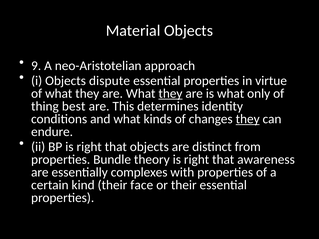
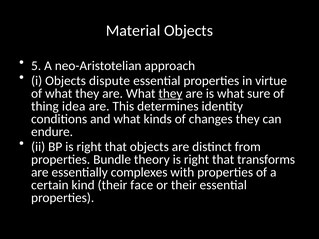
9: 9 -> 5
only: only -> sure
best: best -> idea
they at (248, 119) underline: present -> none
awareness: awareness -> transforms
